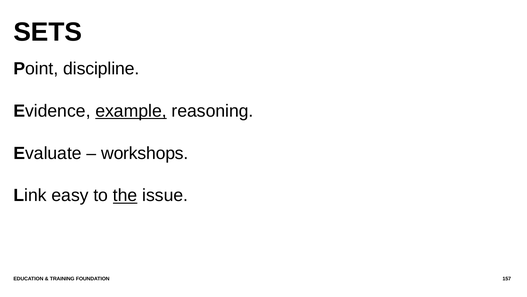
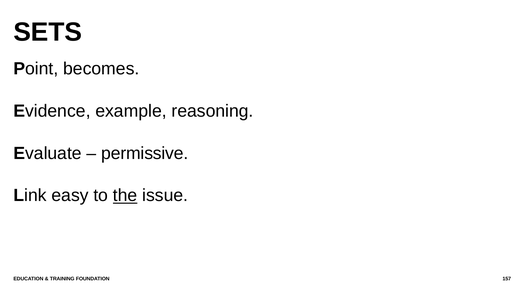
discipline: discipline -> becomes
example underline: present -> none
workshops: workshops -> permissive
